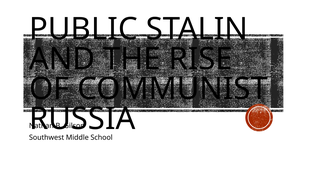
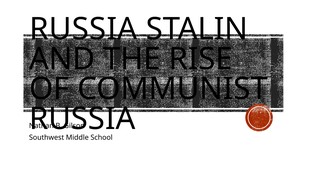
PUBLIC at (83, 29): PUBLIC -> RUSSIA
